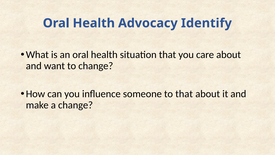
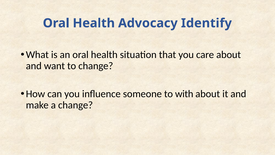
to that: that -> with
